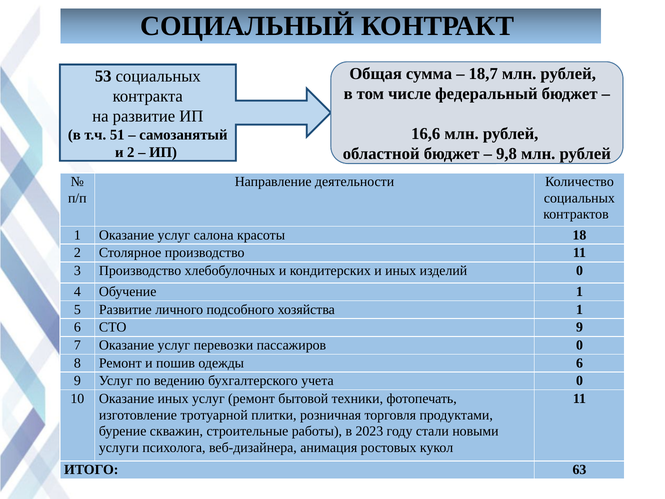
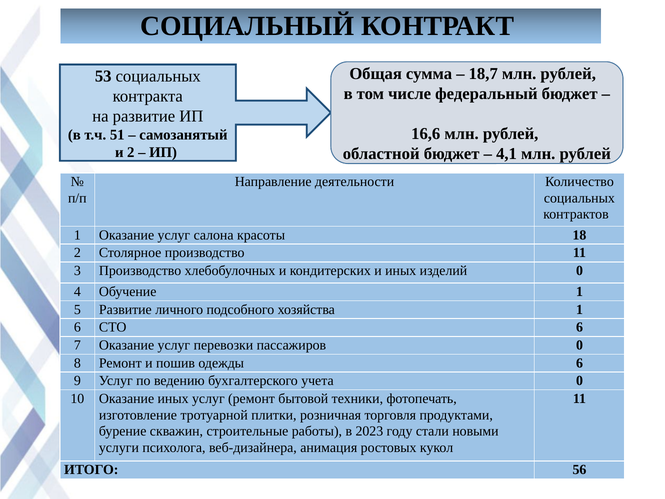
9,8: 9,8 -> 4,1
СТО 9: 9 -> 6
63: 63 -> 56
